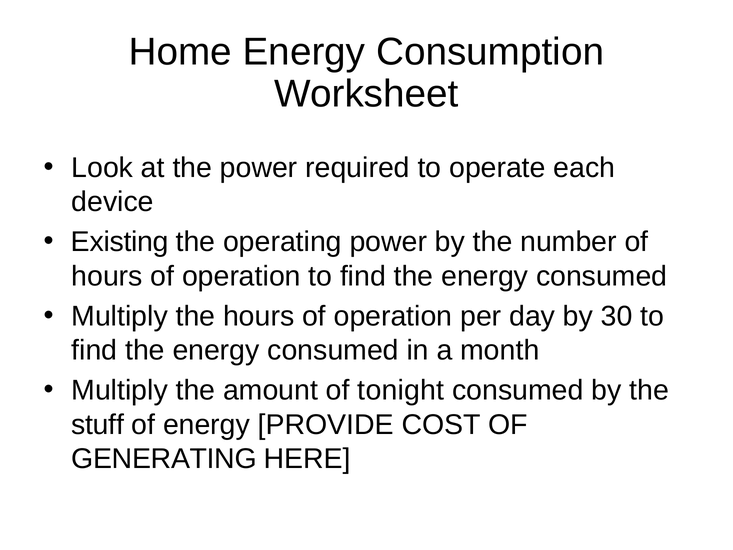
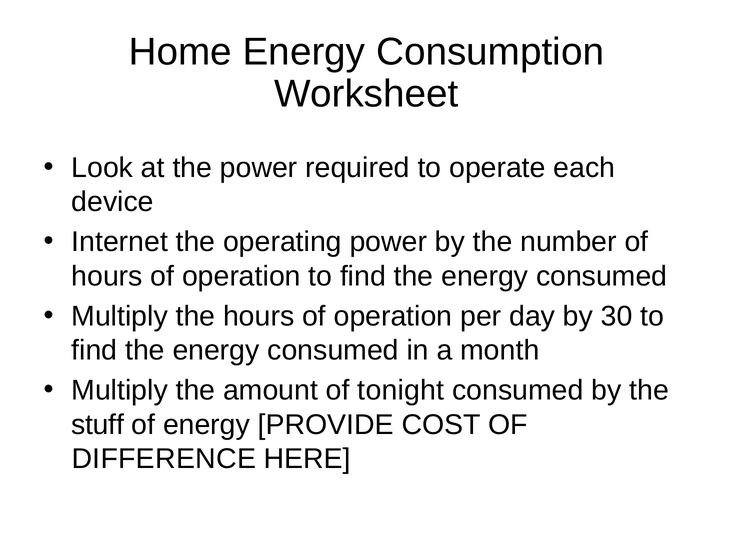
Existing: Existing -> Internet
GENERATING: GENERATING -> DIFFERENCE
